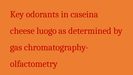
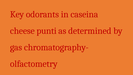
luogo: luogo -> punti
